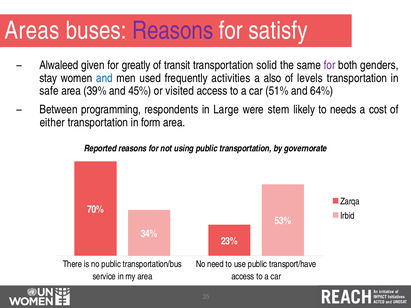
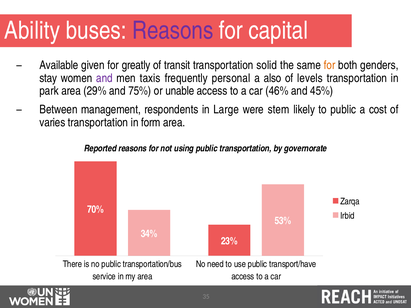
Areas: Areas -> Ability
satisfy: satisfy -> capital
Alwaleed: Alwaleed -> Available
for at (330, 65) colour: purple -> orange
and at (105, 78) colour: blue -> purple
used: used -> taxis
activities: activities -> personal
safe: safe -> park
39%: 39% -> 29%
45%: 45% -> 75%
visited: visited -> unable
51%: 51% -> 46%
64%: 64% -> 45%
programming: programming -> management
to needs: needs -> public
either: either -> varies
